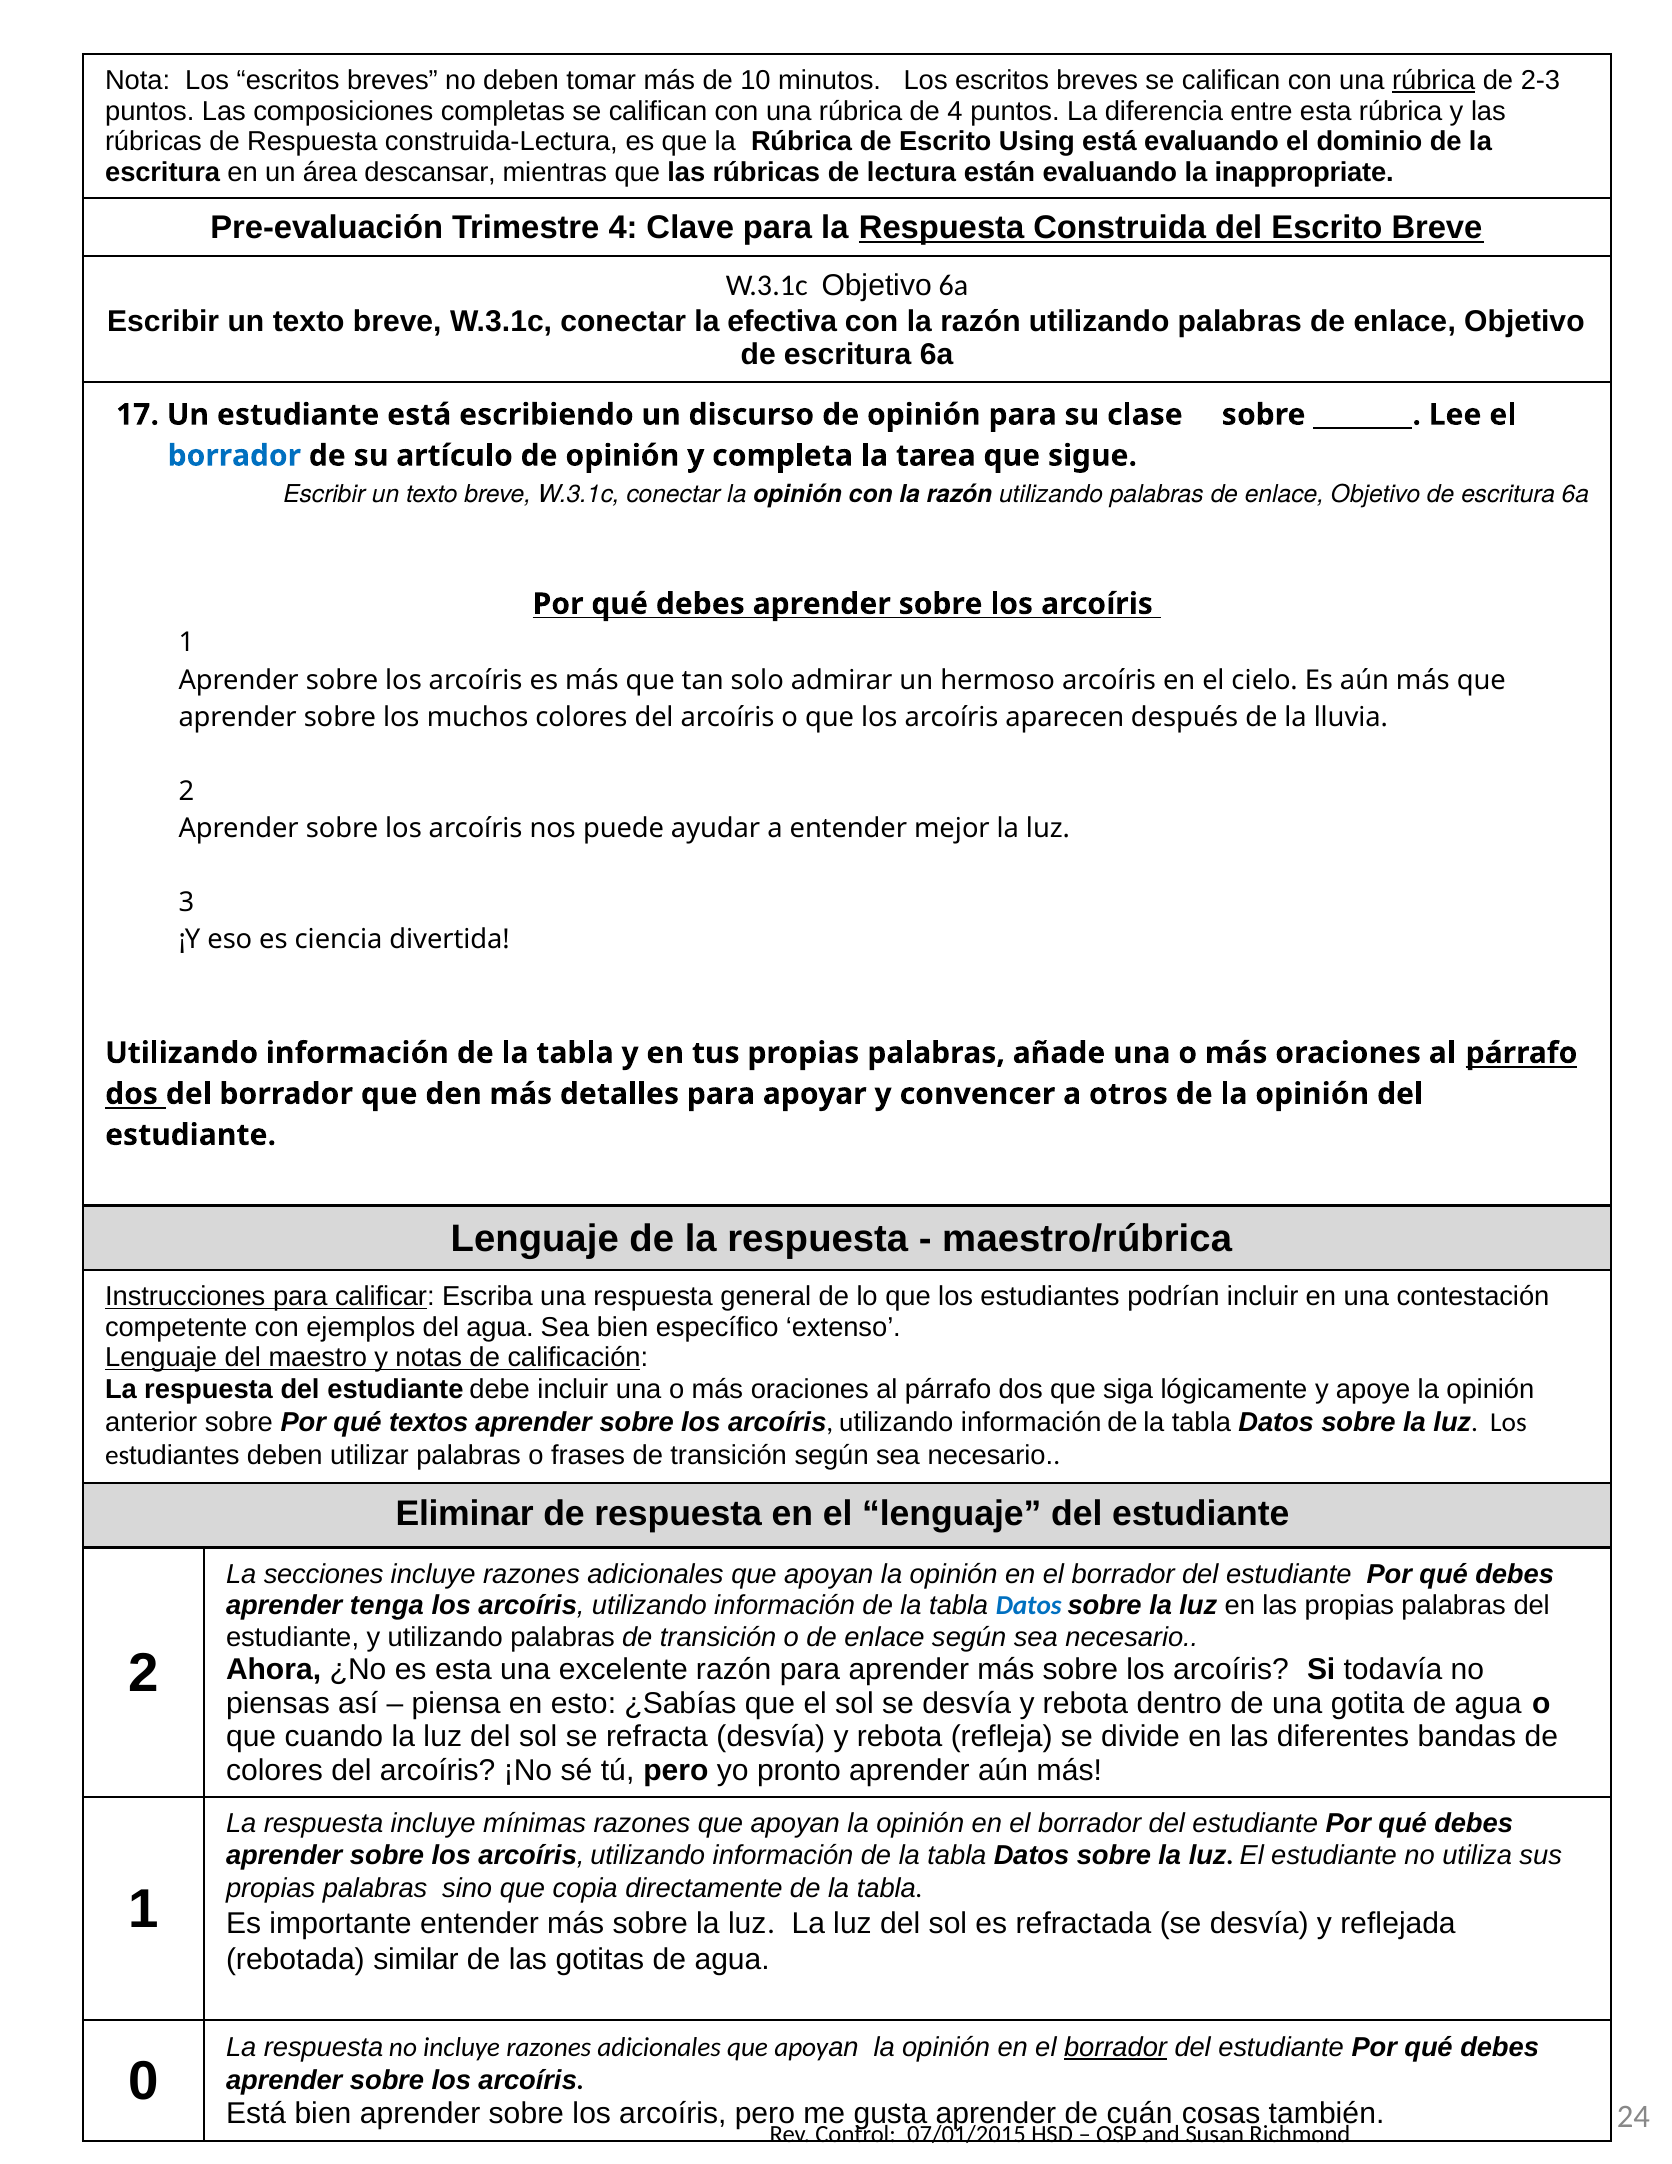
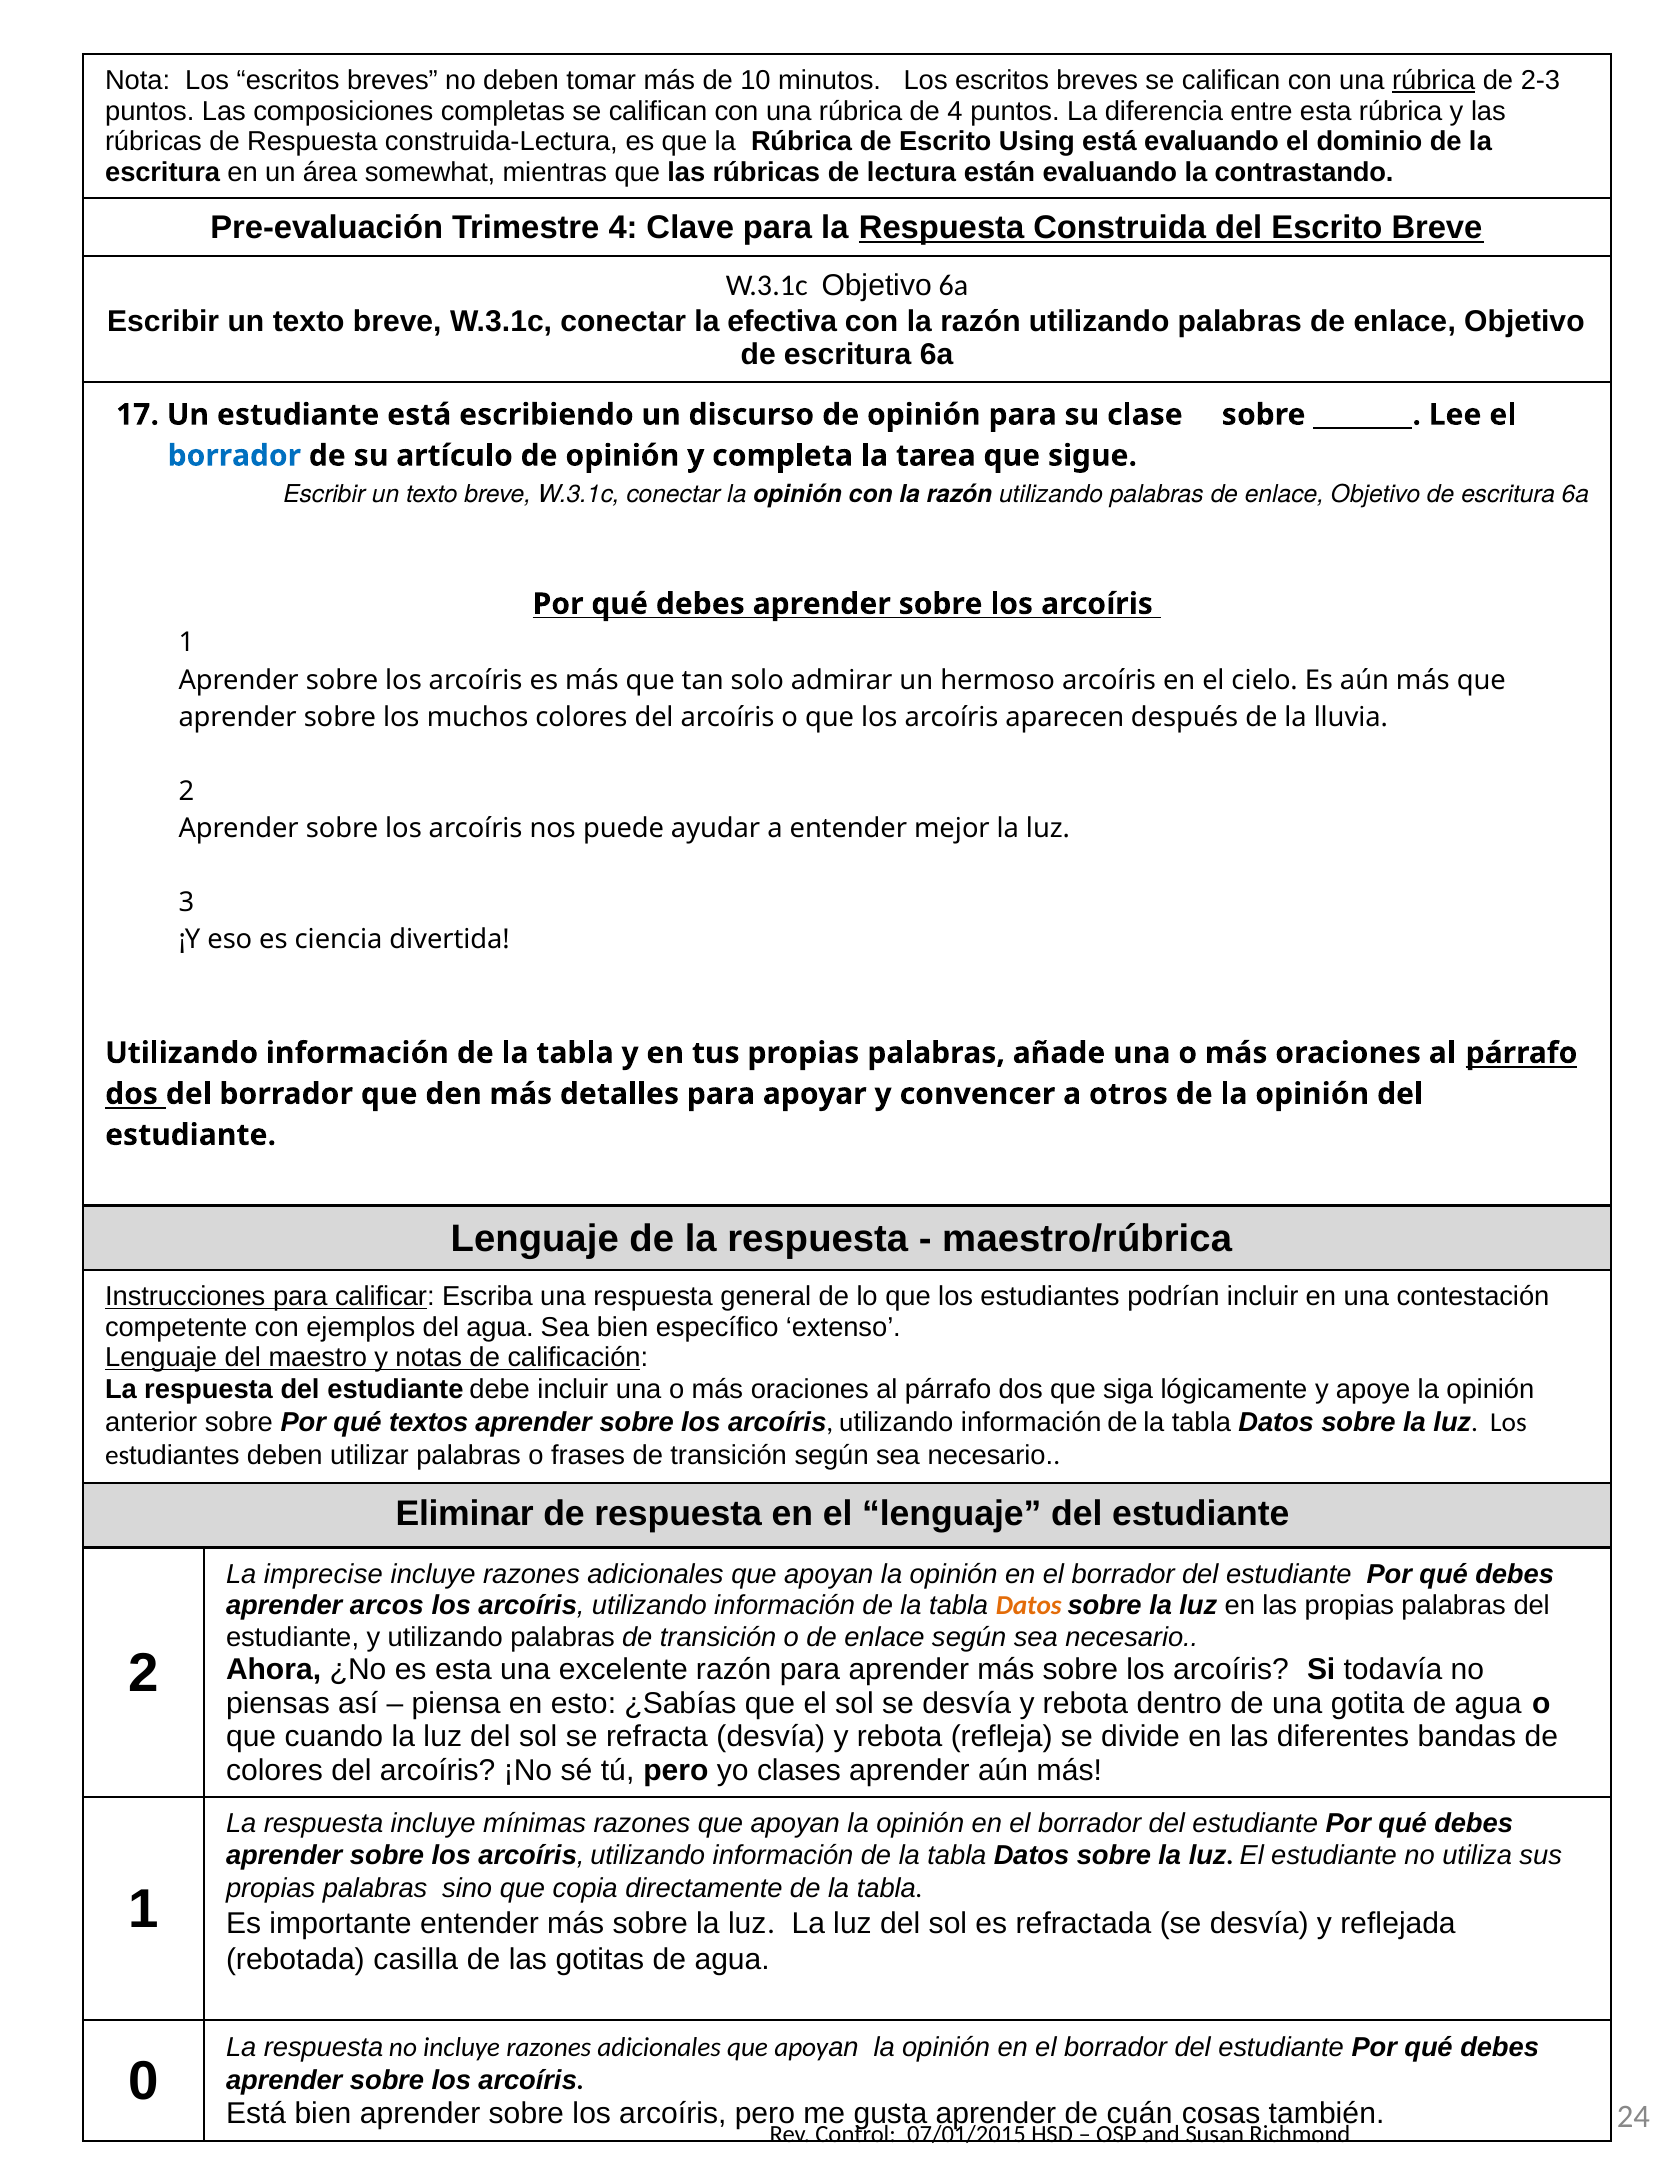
descansar: descansar -> somewhat
inappropriate: inappropriate -> contrastando
secciones: secciones -> imprecise
tenga: tenga -> arcos
Datos at (1029, 1606) colour: blue -> orange
pronto: pronto -> clases
similar: similar -> casilla
borrador at (1116, 2047) underline: present -> none
